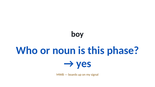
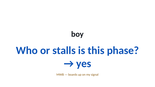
noun: noun -> stalls
